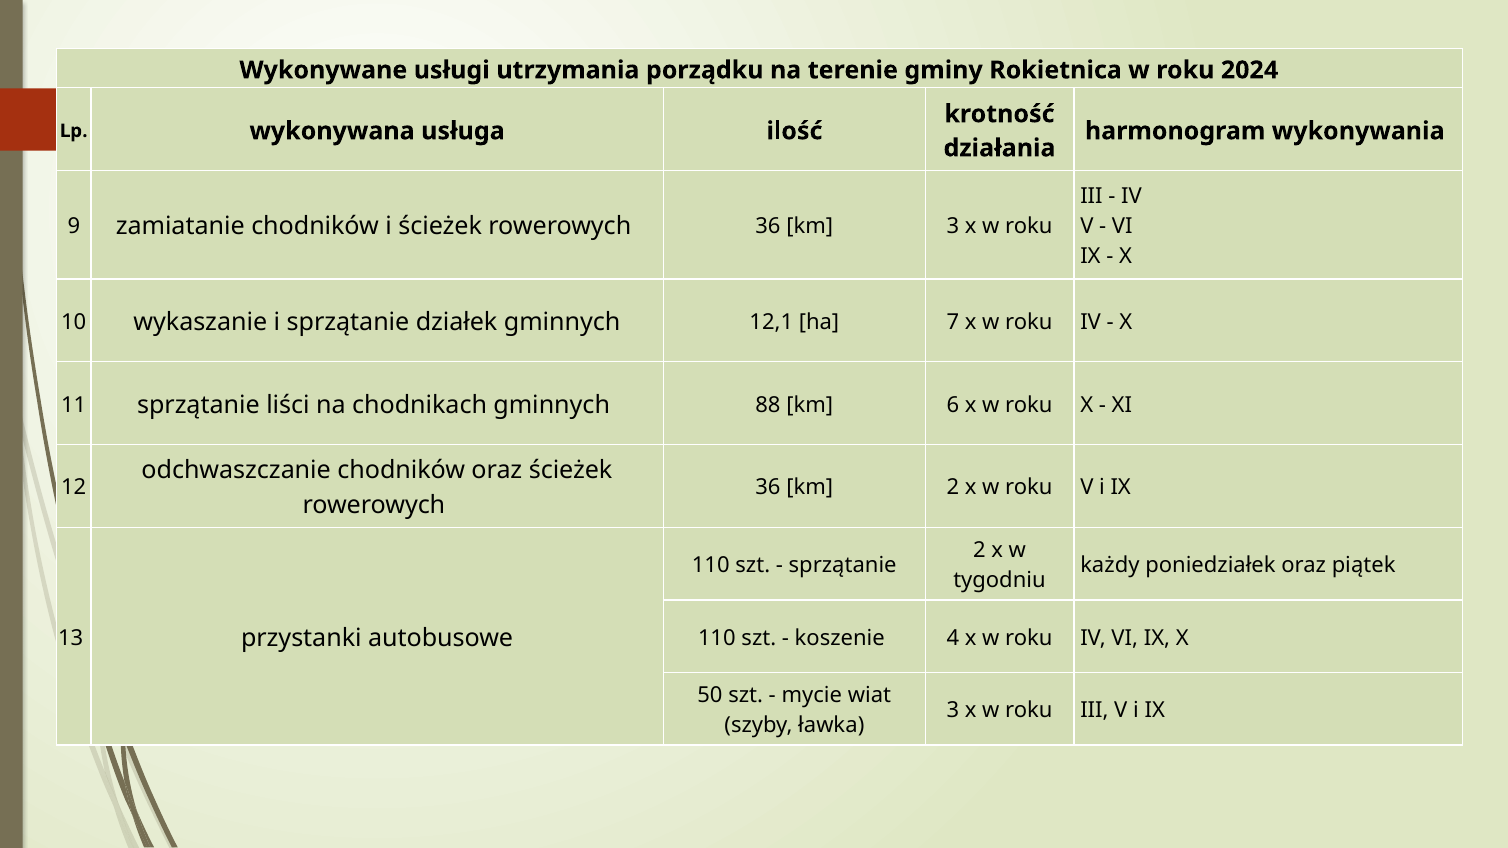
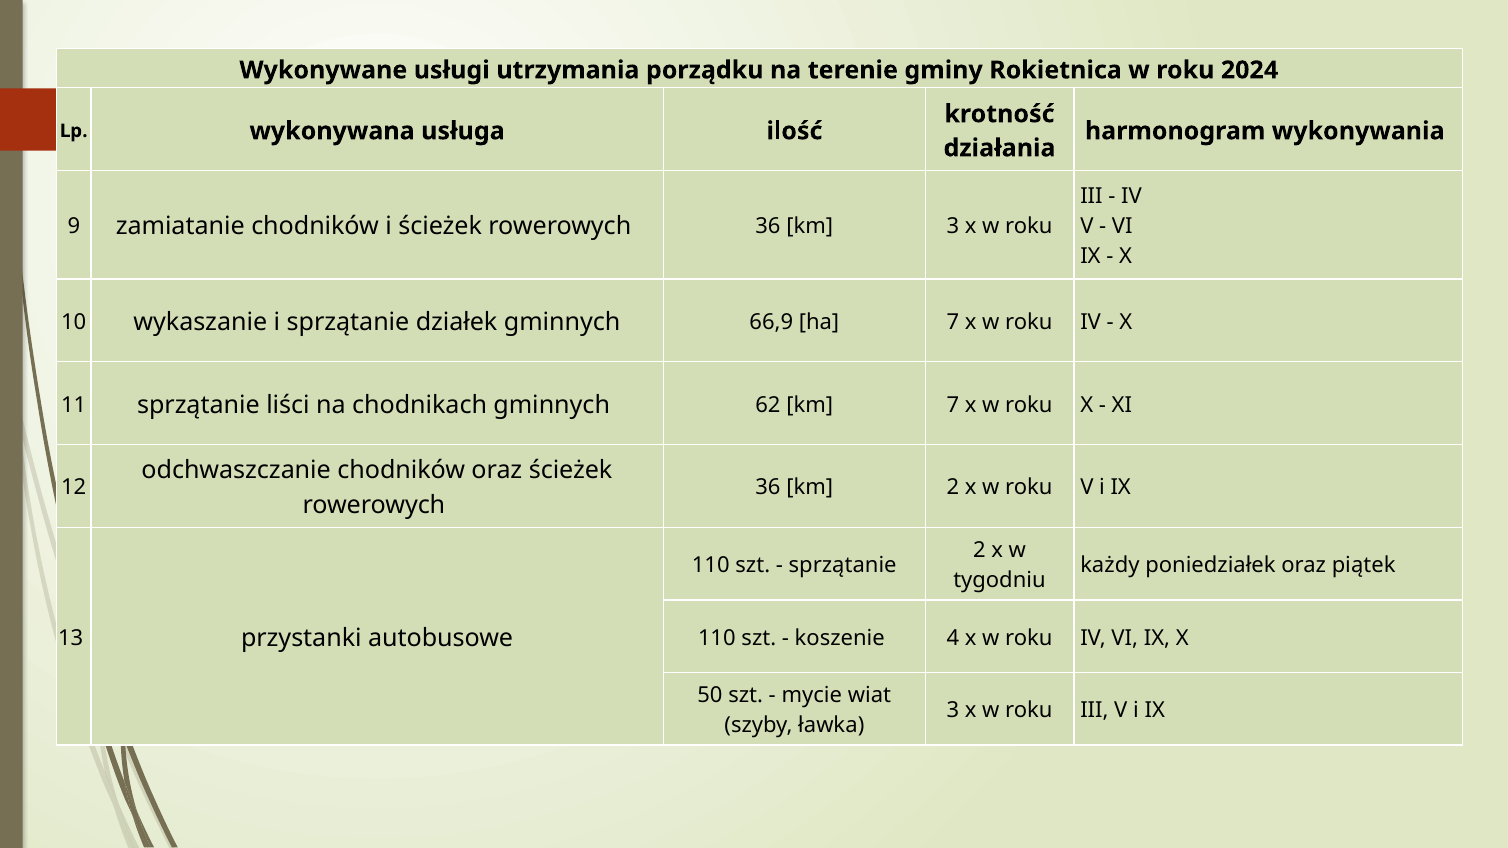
12,1: 12,1 -> 66,9
88: 88 -> 62
km 6: 6 -> 7
